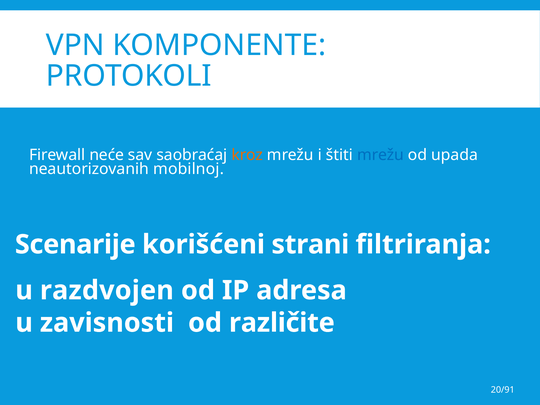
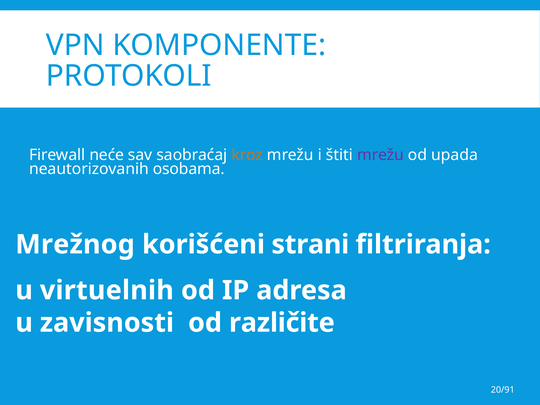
mrežu at (380, 155) colour: blue -> purple
mobilnoj: mobilnoj -> osobama
Scenarije: Scenarije -> Mrežnog
razdvojen: razdvojen -> virtuelnih
